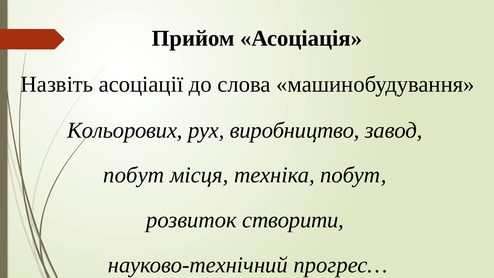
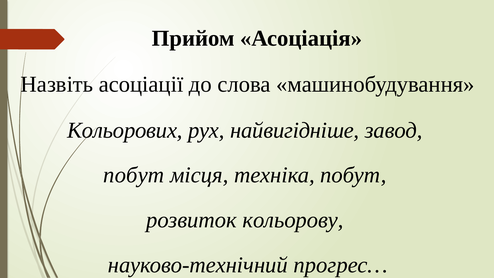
виробництво: виробництво -> найвигідніше
створити: створити -> кольорову
